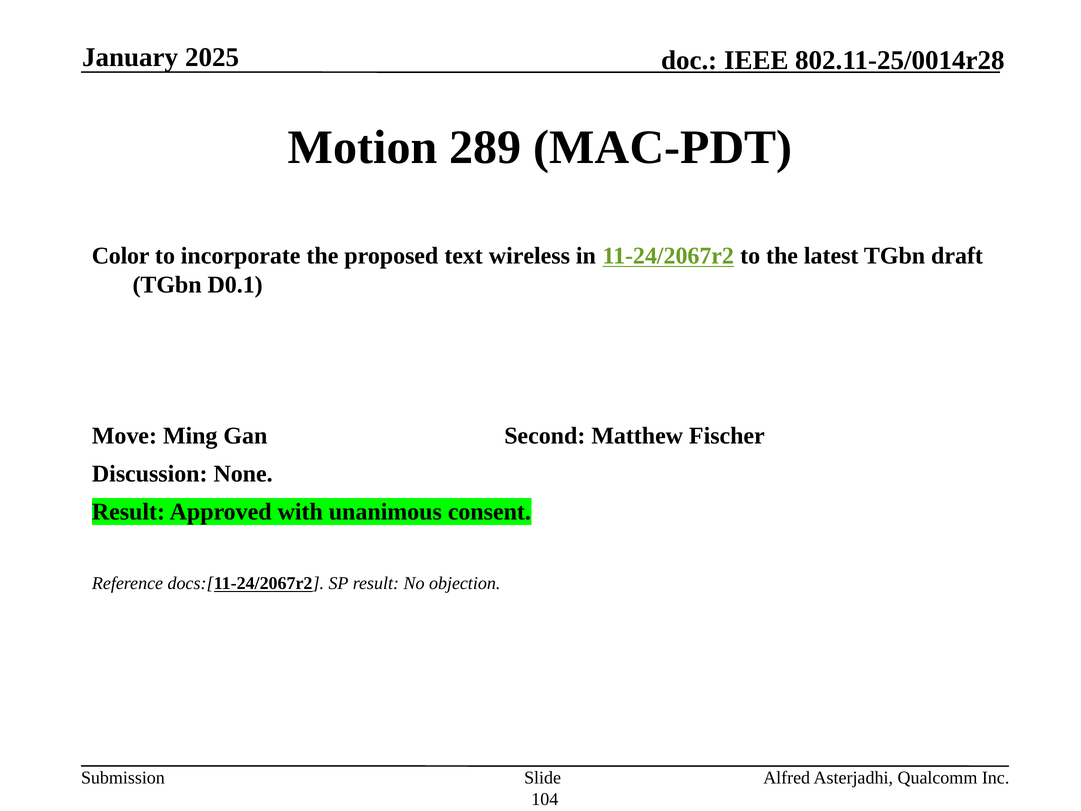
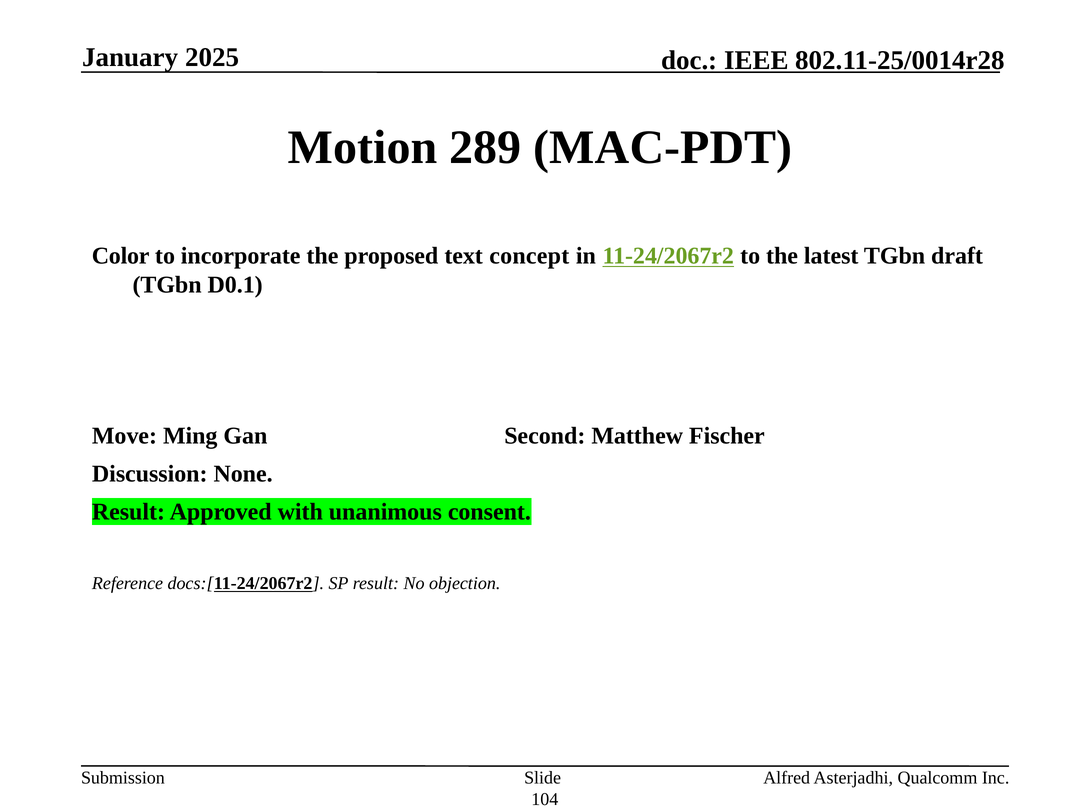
wireless: wireless -> concept
